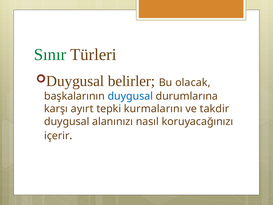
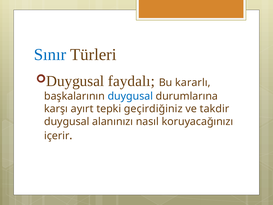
Sınır colour: green -> blue
belirler: belirler -> faydalı
olacak: olacak -> kararlı
kurmalarını: kurmalarını -> geçirdiğiniz
